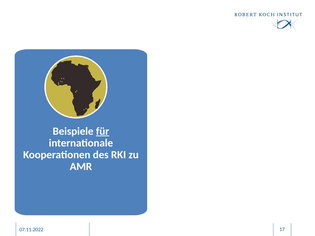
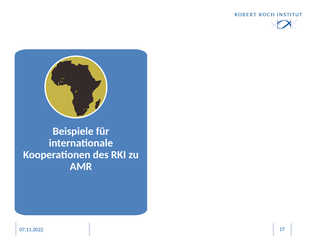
für underline: present -> none
